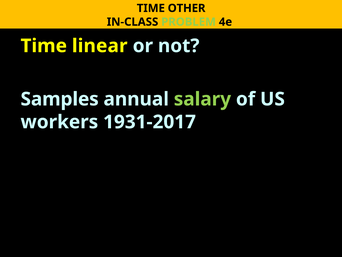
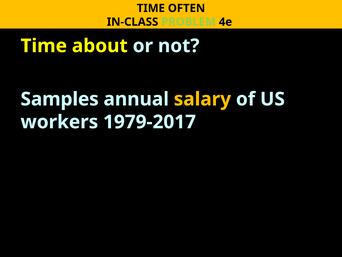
OTHER: OTHER -> OFTEN
linear: linear -> about
salary colour: light green -> yellow
1931-2017: 1931-2017 -> 1979-2017
